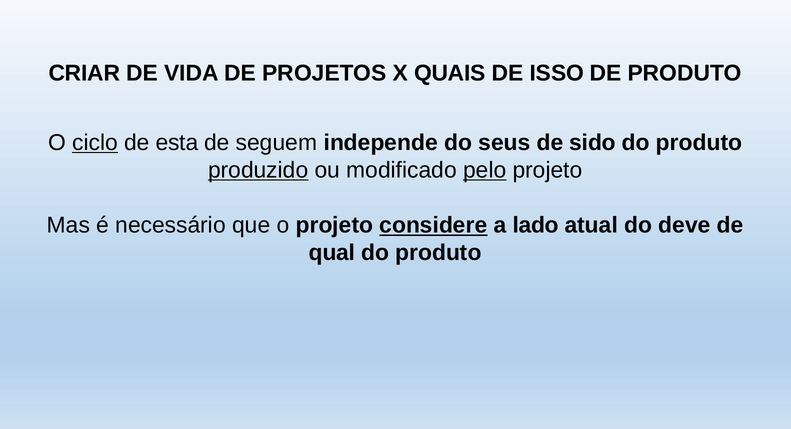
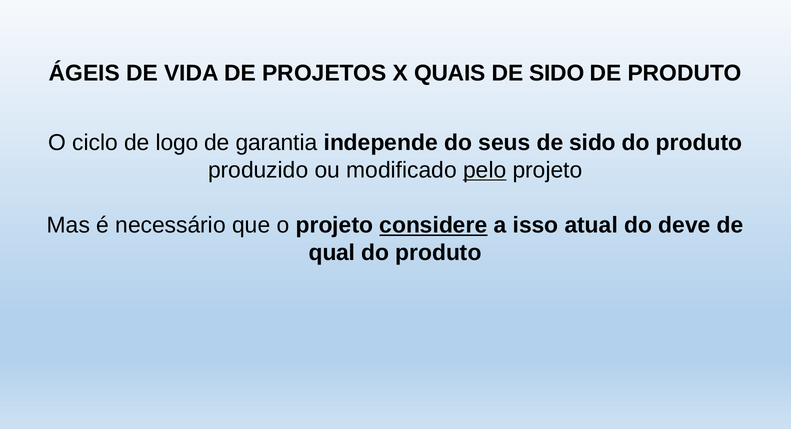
CRIAR: CRIAR -> ÁGEIS
ISSO at (557, 73): ISSO -> SIDO
ciclo underline: present -> none
esta: esta -> logo
seguem: seguem -> garantia
produzido underline: present -> none
lado: lado -> isso
